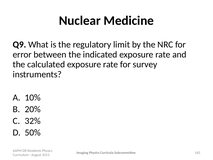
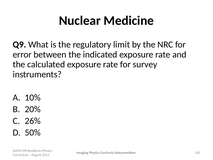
32%: 32% -> 26%
